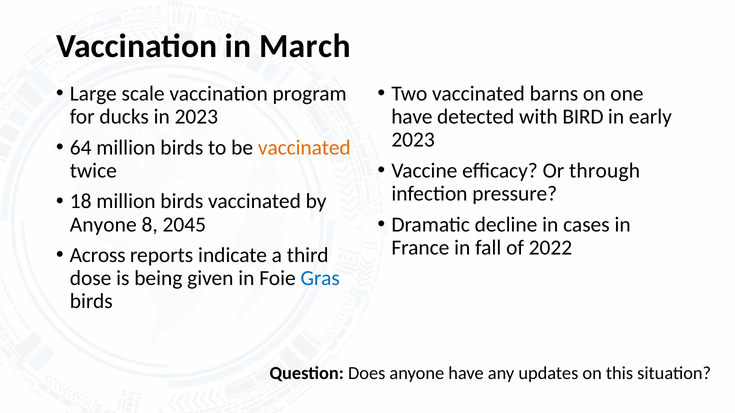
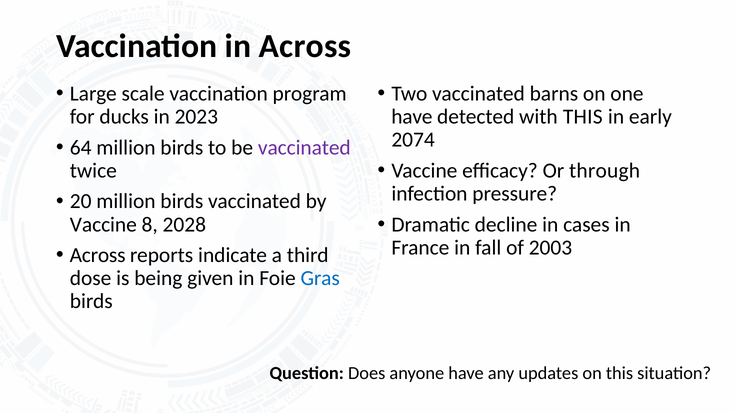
in March: March -> Across
with BIRD: BIRD -> THIS
2023 at (413, 140): 2023 -> 2074
vaccinated at (304, 148) colour: orange -> purple
18: 18 -> 20
Anyone at (103, 225): Anyone -> Vaccine
2045: 2045 -> 2028
2022: 2022 -> 2003
